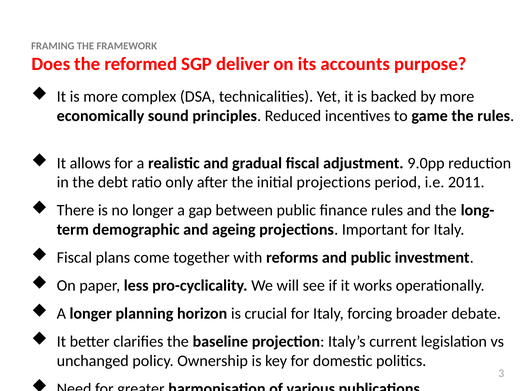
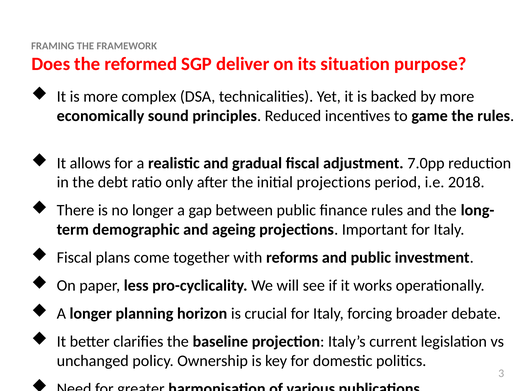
accounts: accounts -> situation
9.0pp: 9.0pp -> 7.0pp
2011: 2011 -> 2018
